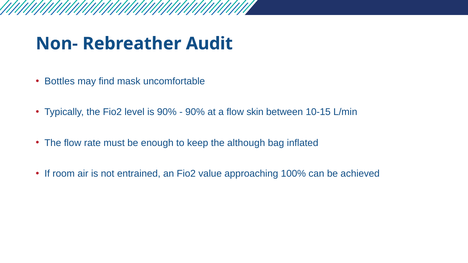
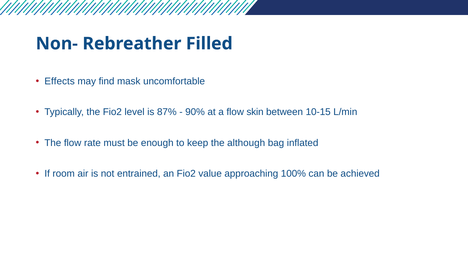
Audit: Audit -> Filled
Bottles: Bottles -> Effects
is 90%: 90% -> 87%
